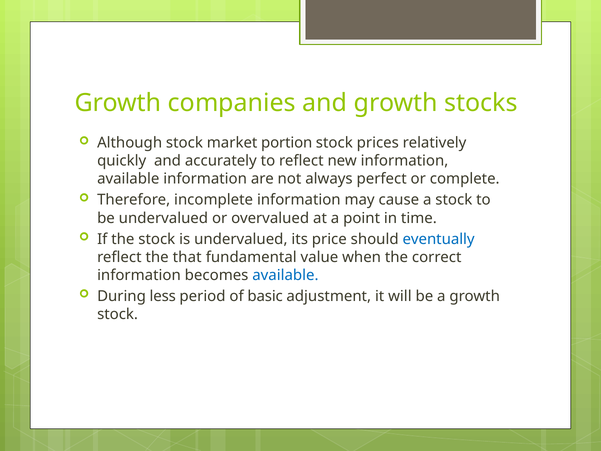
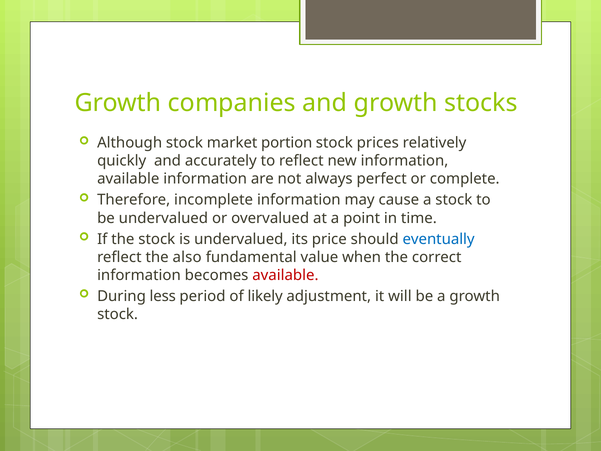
that: that -> also
available at (285, 275) colour: blue -> red
basic: basic -> likely
